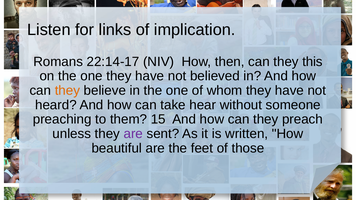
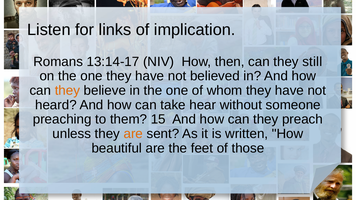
22:14-17: 22:14-17 -> 13:14-17
this: this -> still
are at (133, 134) colour: purple -> orange
